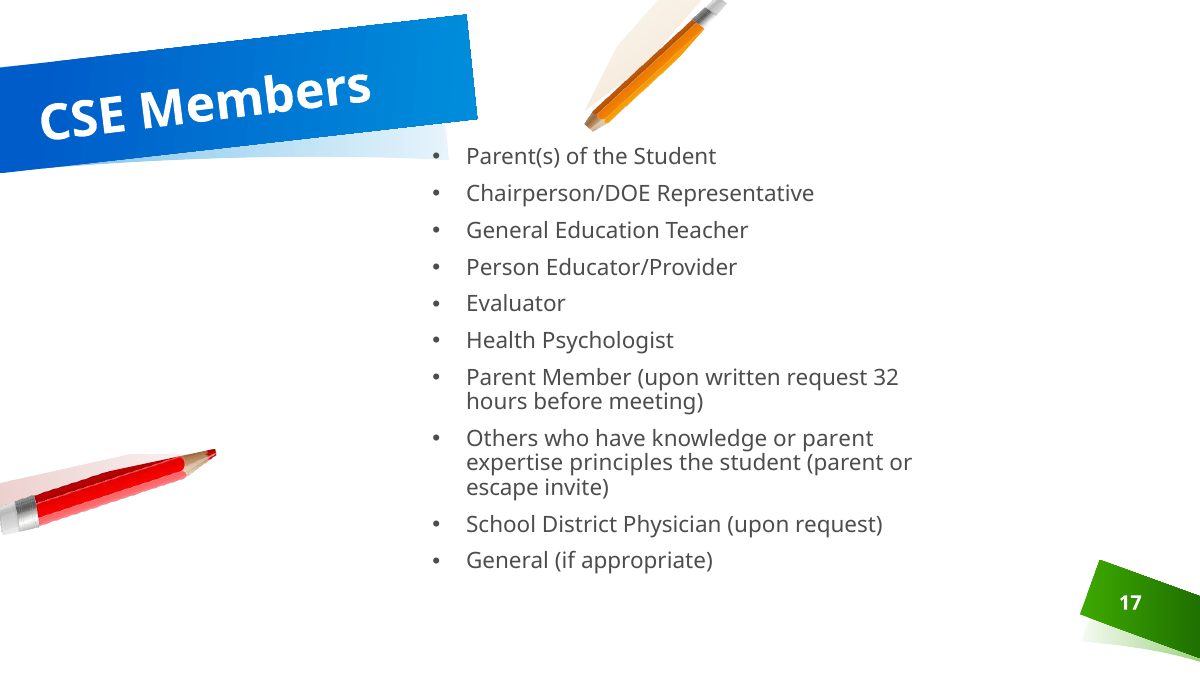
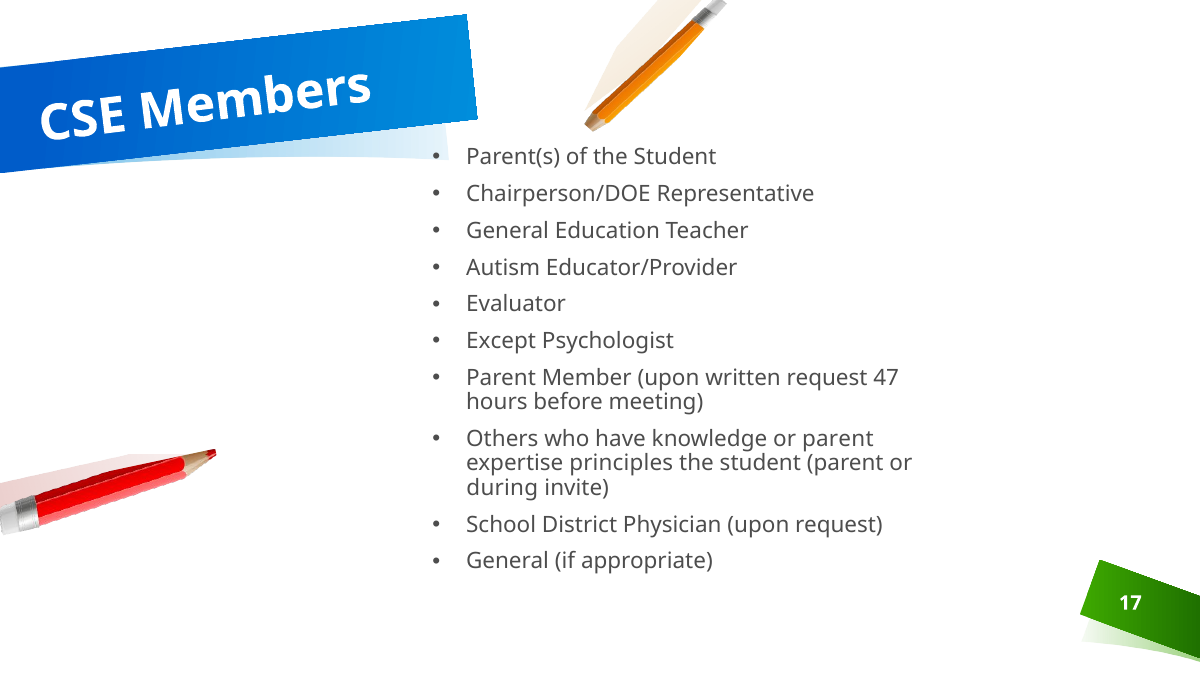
Person: Person -> Autism
Health: Health -> Except
32: 32 -> 47
escape: escape -> during
